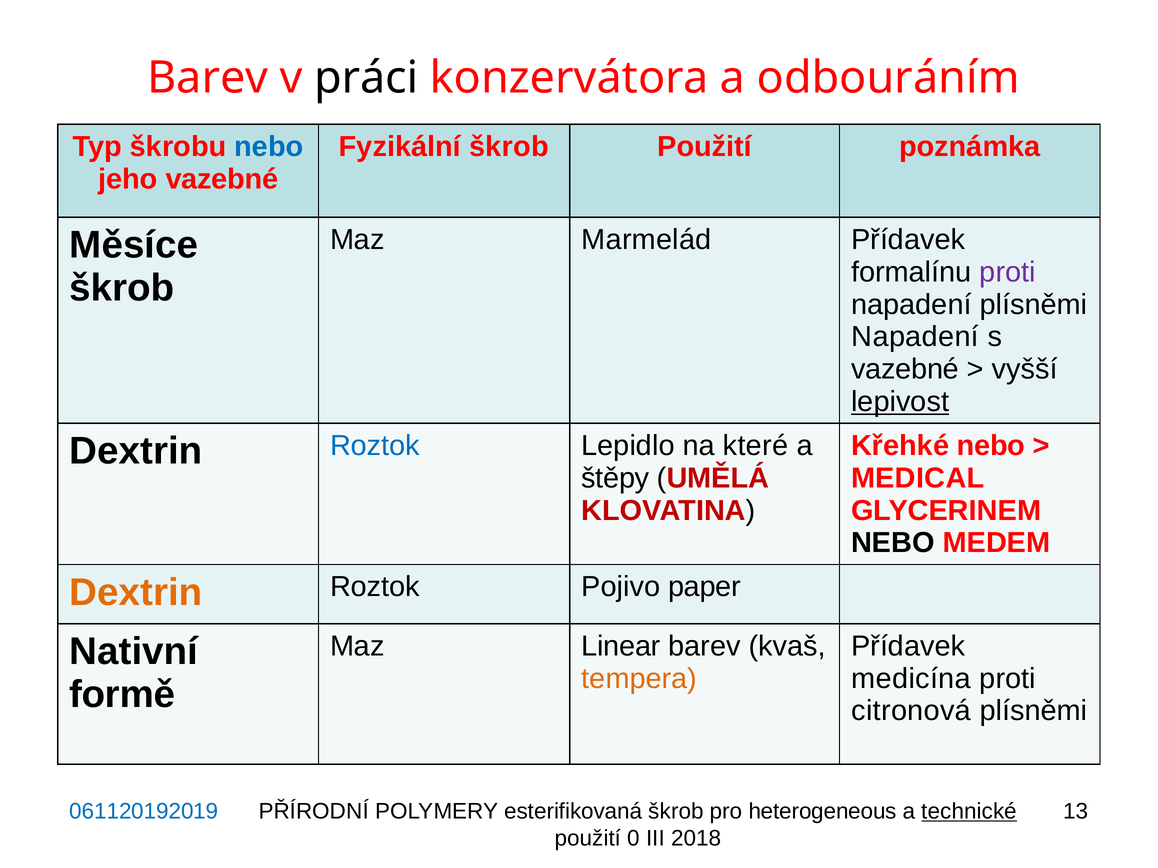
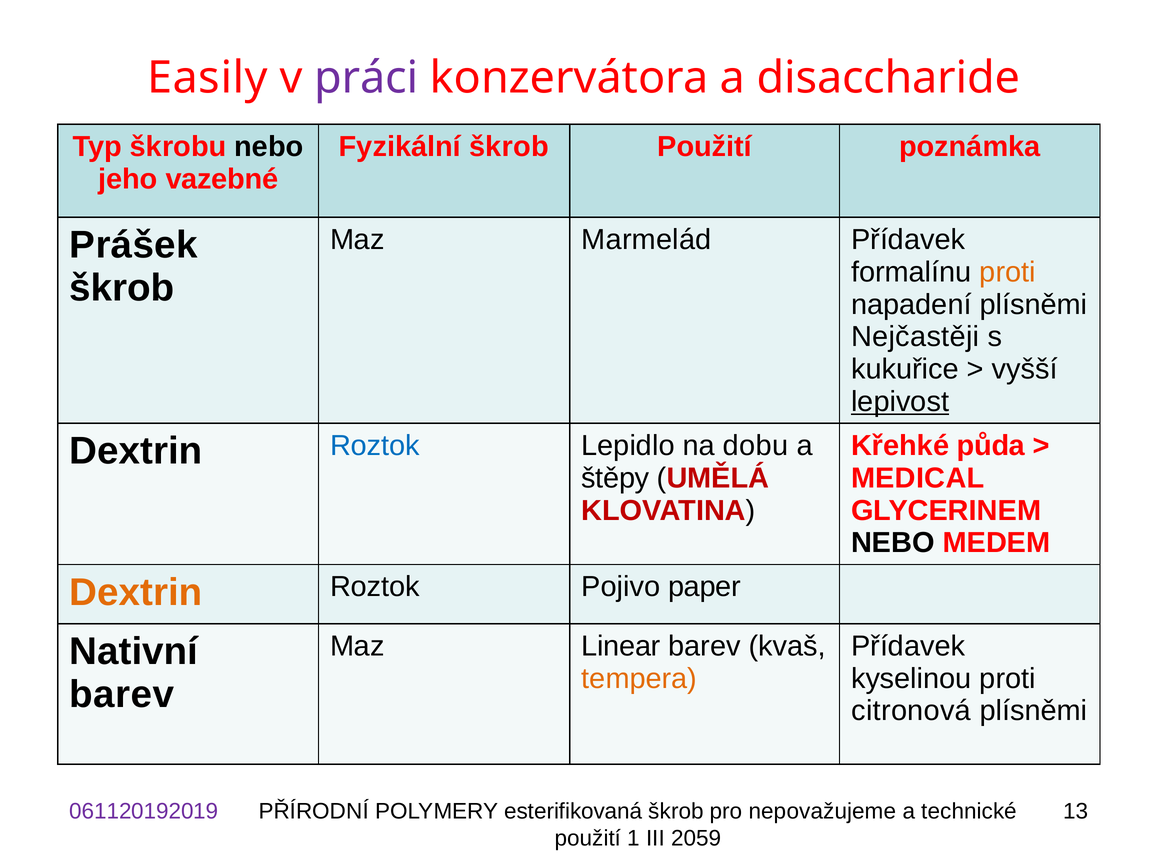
Barev at (208, 78): Barev -> Easily
práci colour: black -> purple
odbouráním: odbouráním -> disaccharide
nebo at (269, 147) colour: blue -> black
Měsíce: Měsíce -> Prášek
proti at (1008, 272) colour: purple -> orange
Napadení at (915, 337): Napadení -> Nejčastěji
vazebné at (905, 370): vazebné -> kukuřice
Křehké nebo: nebo -> půda
které: které -> dobu
medicína: medicína -> kyselinou
formě at (122, 695): formě -> barev
061120192019 colour: blue -> purple
heterogeneous: heterogeneous -> nepovažujeme
technické underline: present -> none
0: 0 -> 1
2018: 2018 -> 2059
